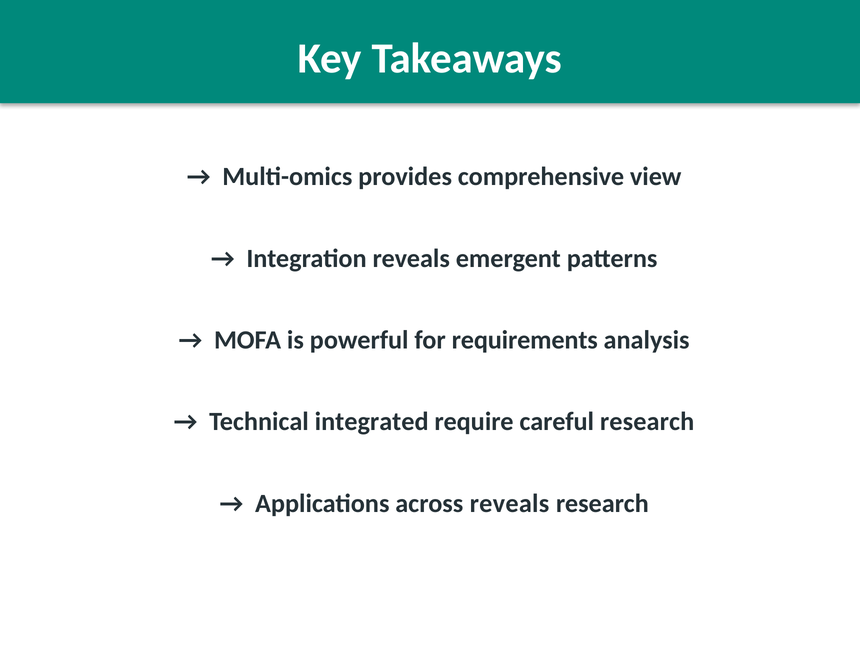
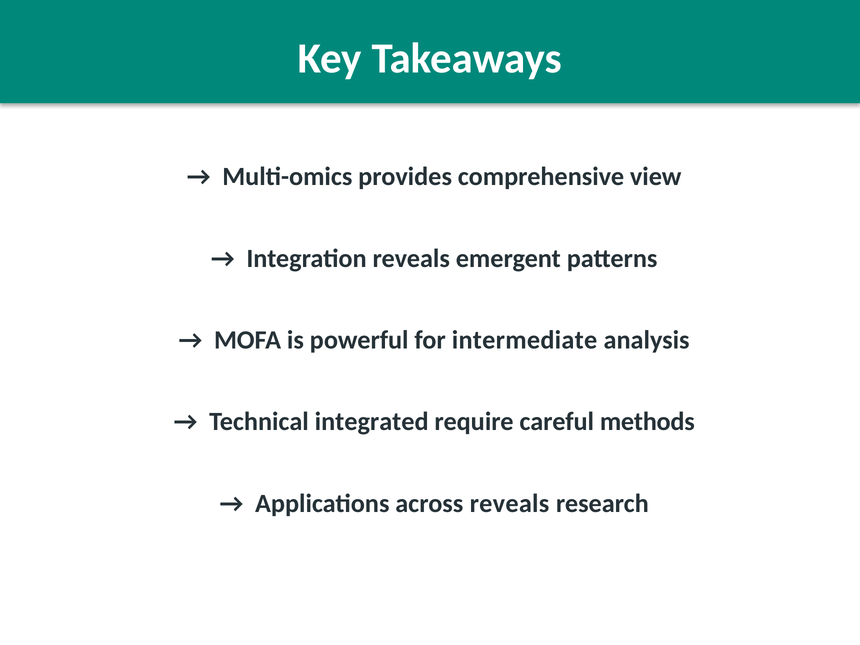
requirements: requirements -> intermediate
careful research: research -> methods
